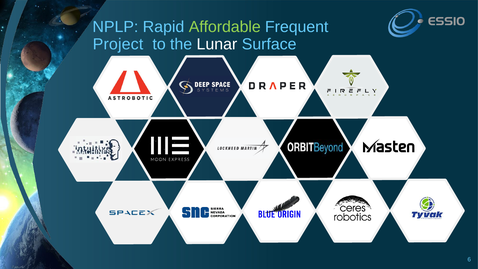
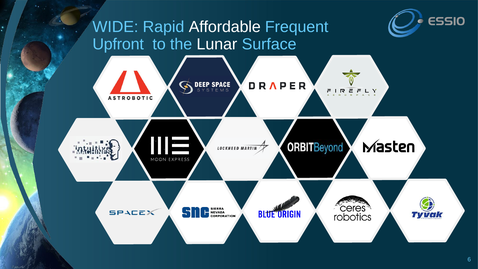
NPLP: NPLP -> WIDE
Affordable colour: light green -> white
Project: Project -> Upfront
